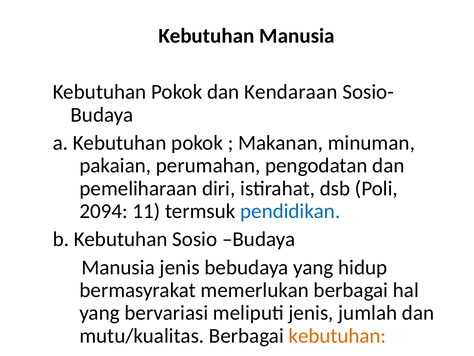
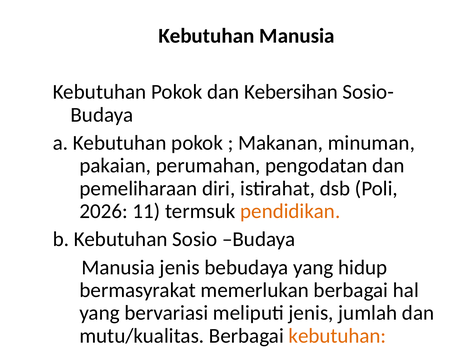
Kendaraan: Kendaraan -> Kebersihan
2094: 2094 -> 2026
pendidikan colour: blue -> orange
